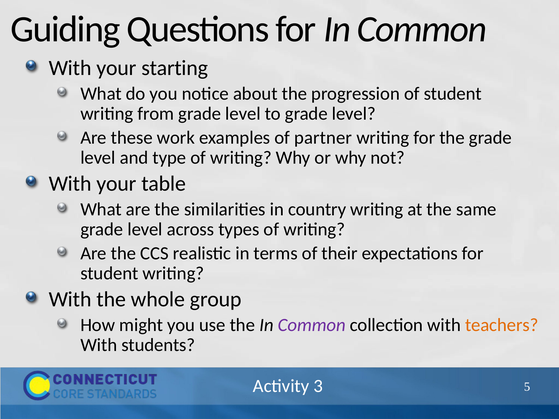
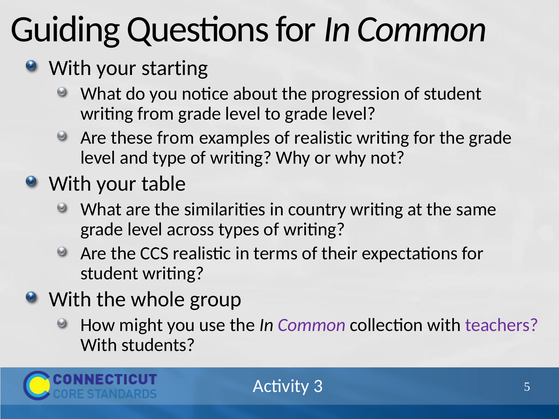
these work: work -> from
of partner: partner -> realistic
teachers colour: orange -> purple
